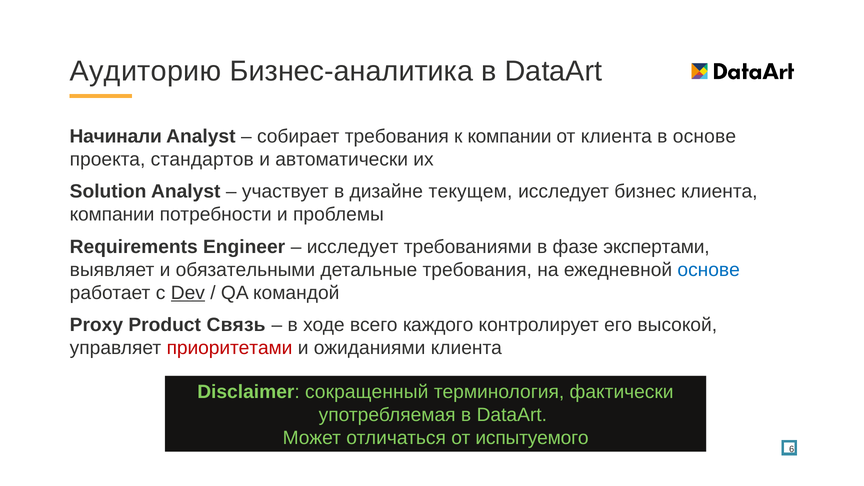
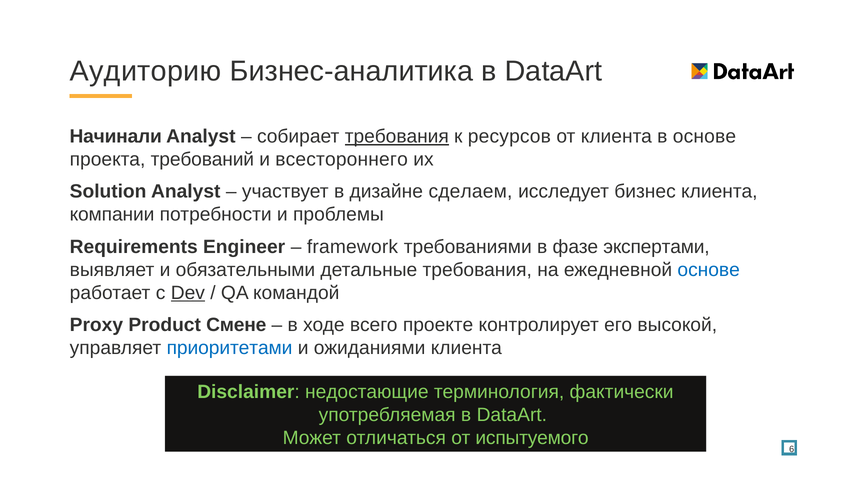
требования at (397, 137) underline: none -> present
к компании: компании -> ресурсов
стандартов: стандартов -> требований
автоматически: автоматически -> всестороннего
текущем: текущем -> сделаем
исследует at (353, 247): исследует -> framework
Связь: Связь -> Смене
каждого: каждого -> проекте
приоритетами colour: red -> blue
сокращенный: сокращенный -> недостающие
